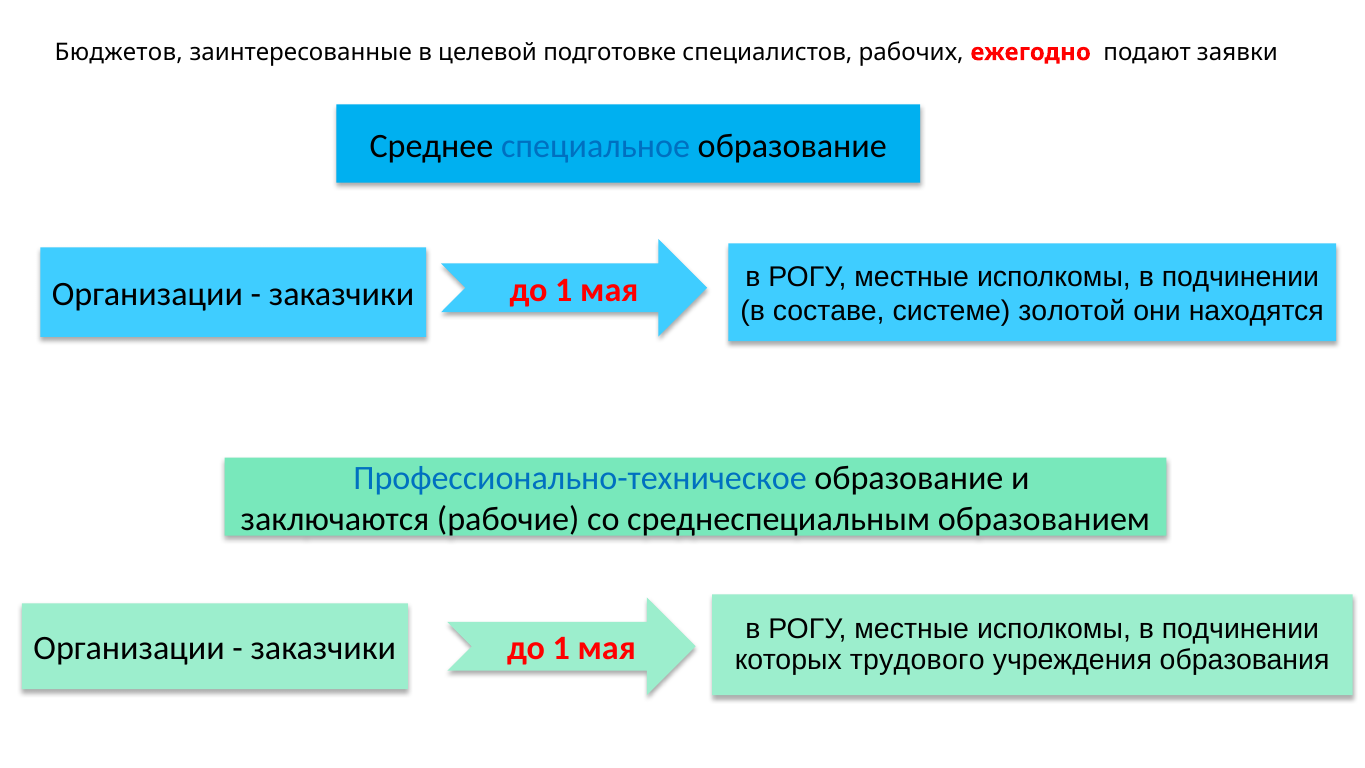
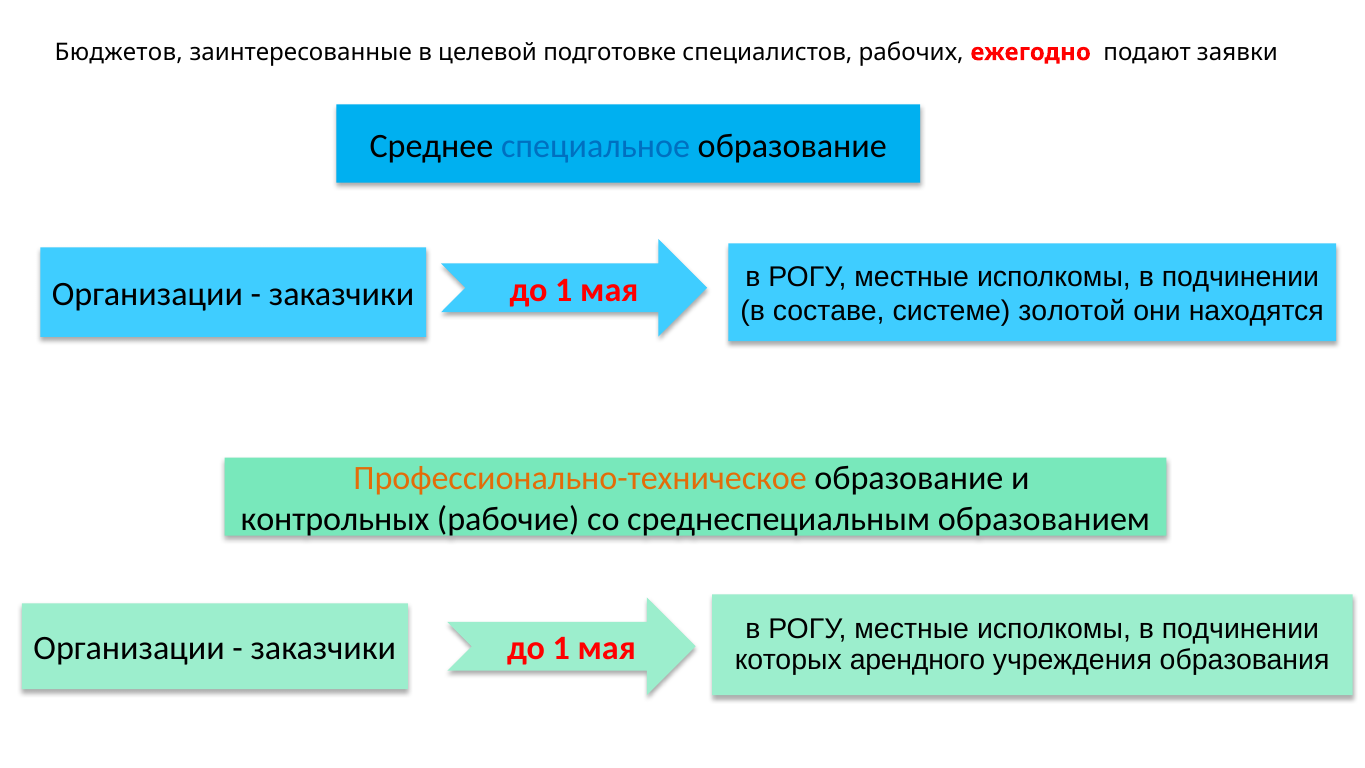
Профессионально-техническое colour: blue -> orange
заключаются: заключаются -> контрольных
трудового: трудового -> арендного
